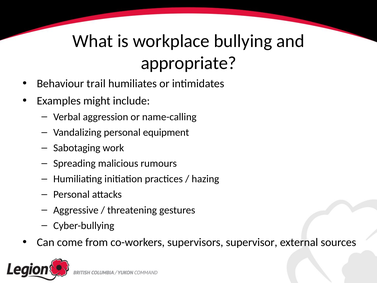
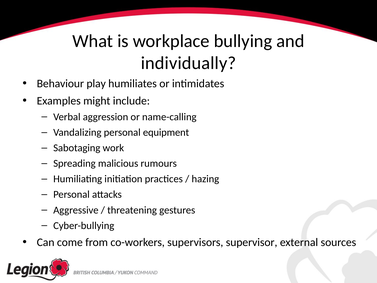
appropriate: appropriate -> individually
trail: trail -> play
